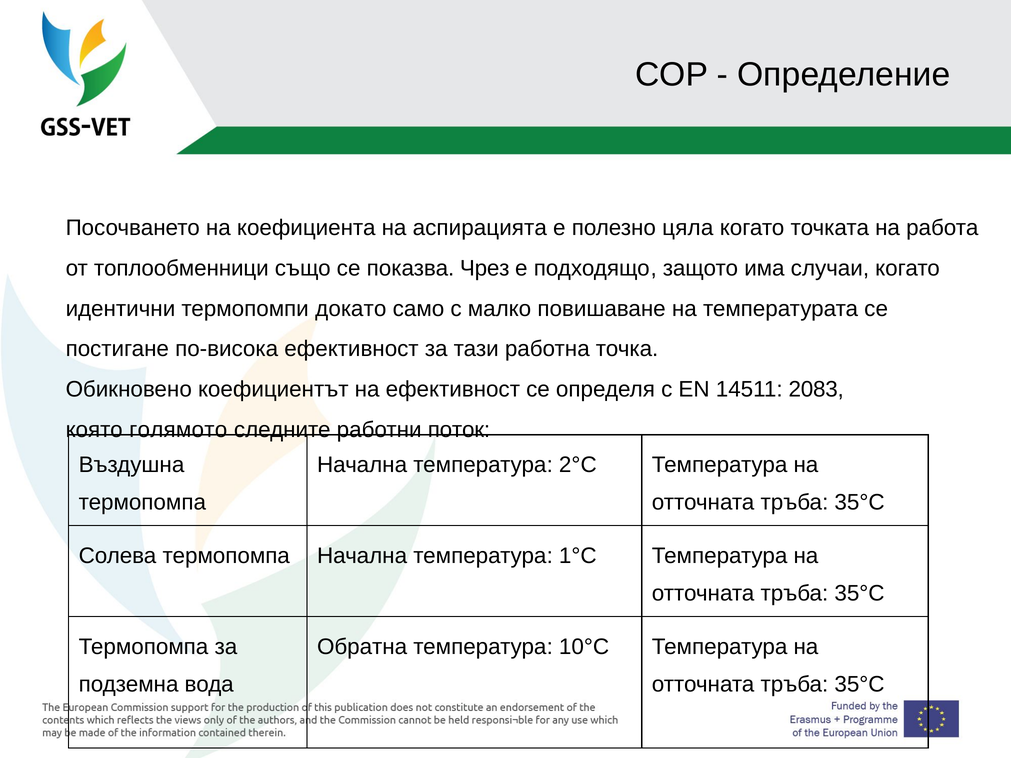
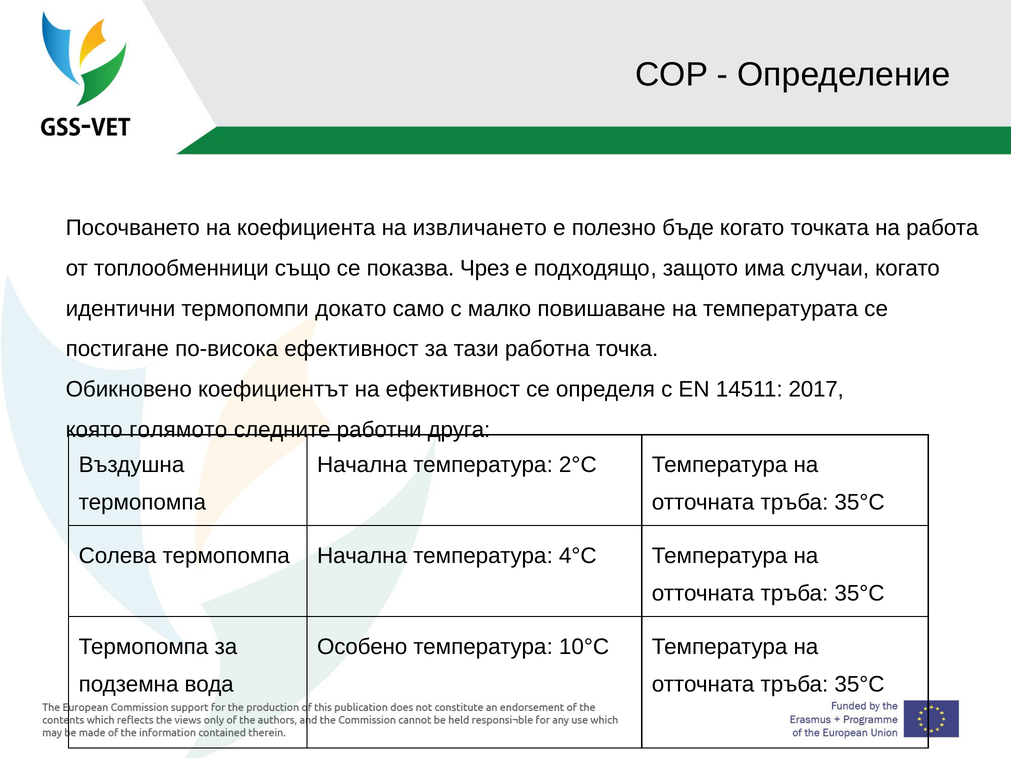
аспирацията: аспирацията -> извличането
цяла: цяла -> бъде
2083: 2083 -> 2017
поток: поток -> друга
1°C: 1°C -> 4°C
Обратна: Обратна -> Особено
